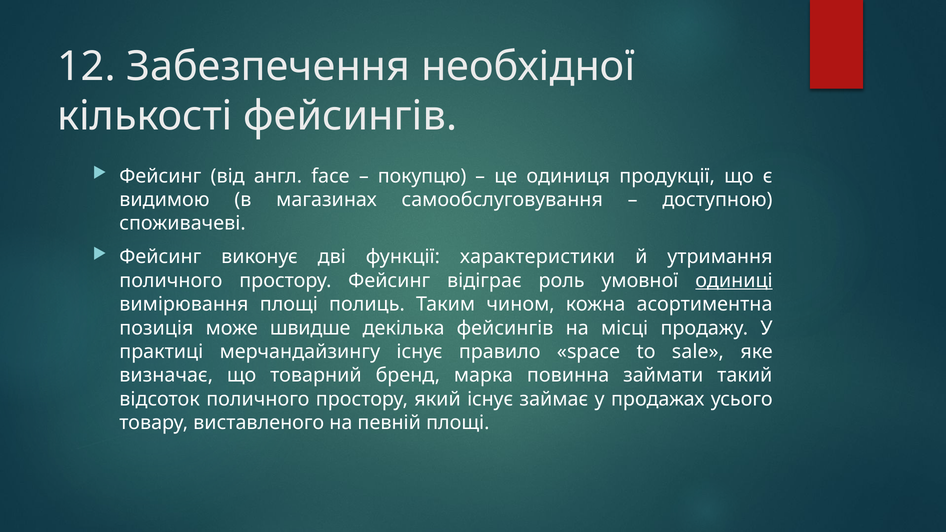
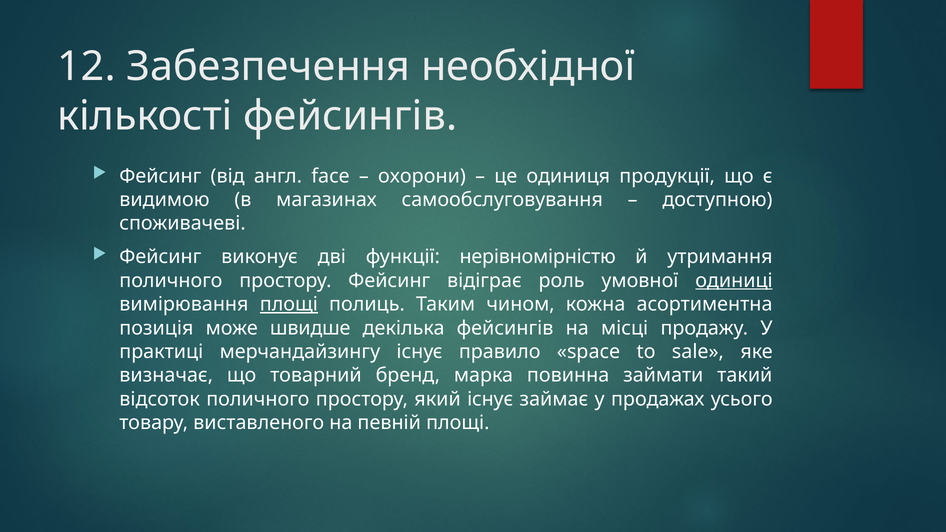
покупцю: покупцю -> охорони
характеристики: характеристики -> нерівномірністю
площі at (289, 304) underline: none -> present
